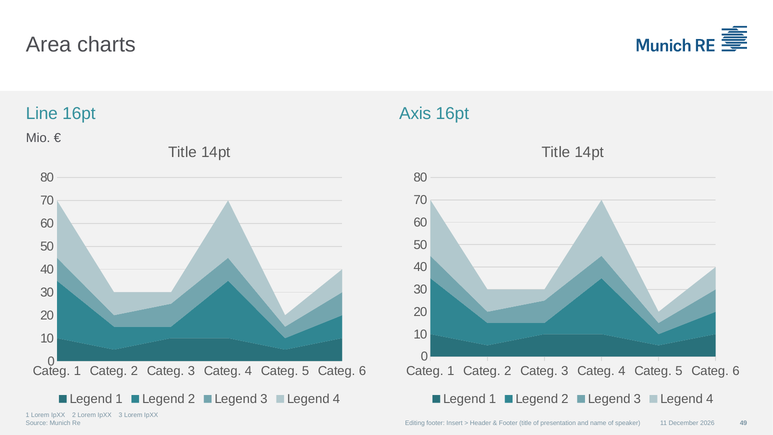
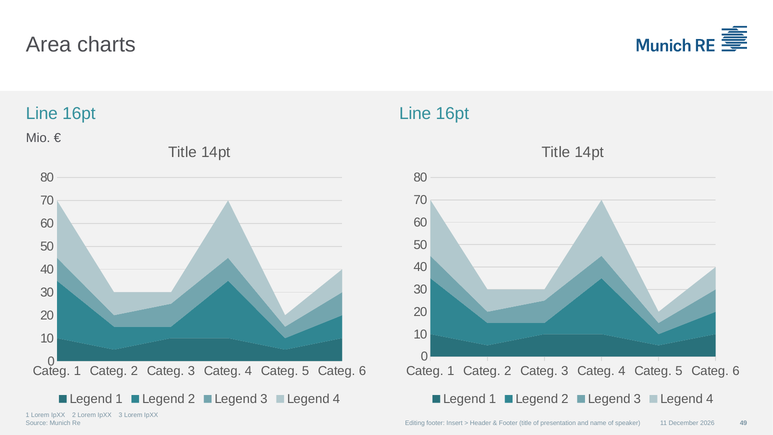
16pt Axis: Axis -> Line
